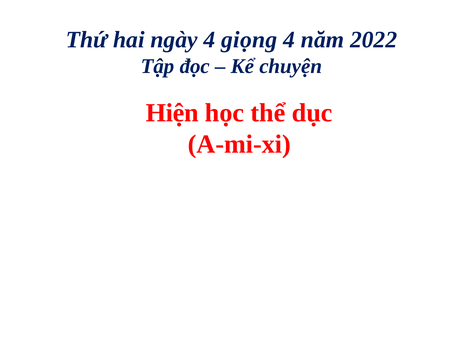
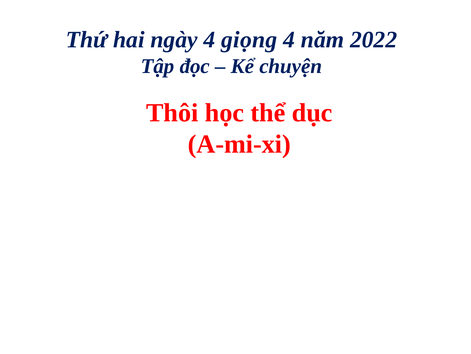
Hiện: Hiện -> Thôi
